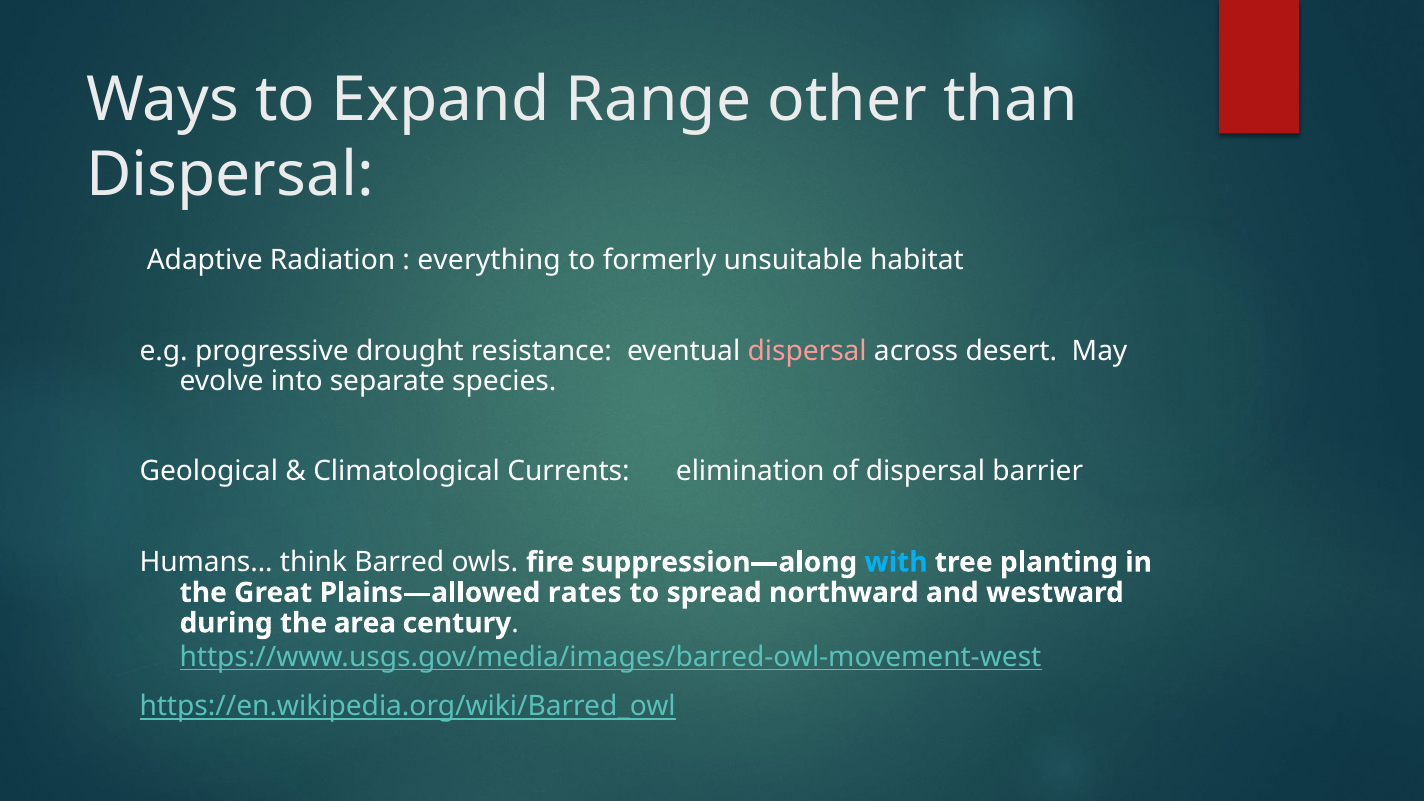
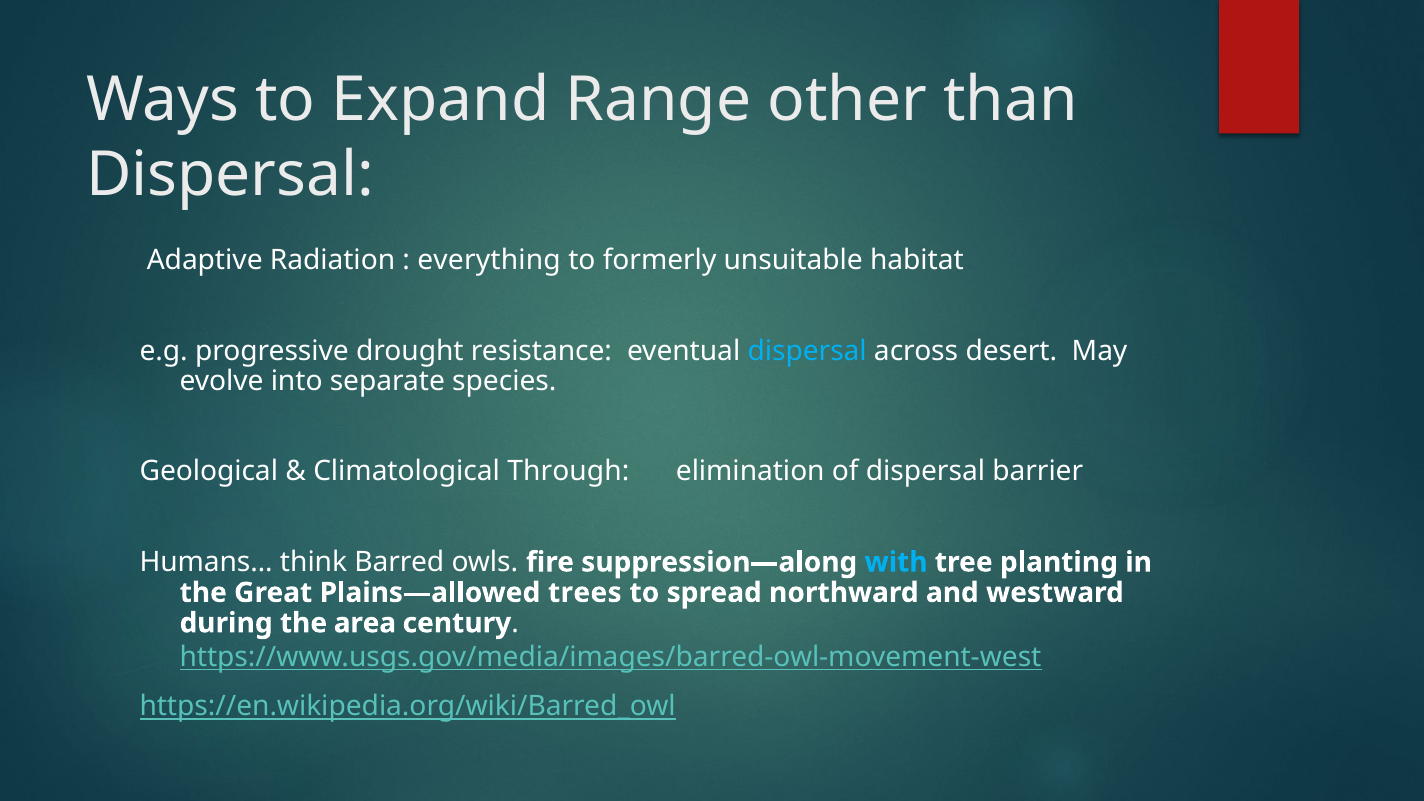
dispersal at (807, 351) colour: pink -> light blue
Currents: Currents -> Through
rates: rates -> trees
